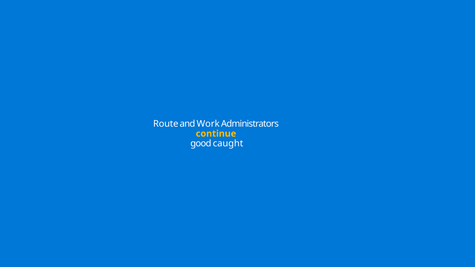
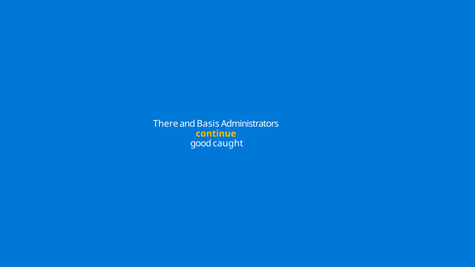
Route: Route -> There
Work: Work -> Basis
